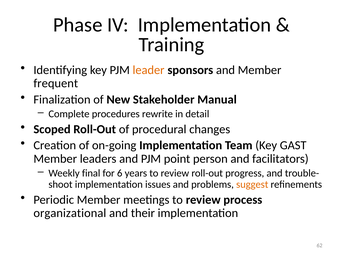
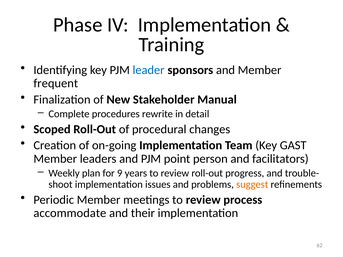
leader colour: orange -> blue
final: final -> plan
6: 6 -> 9
organizational: organizational -> accommodate
